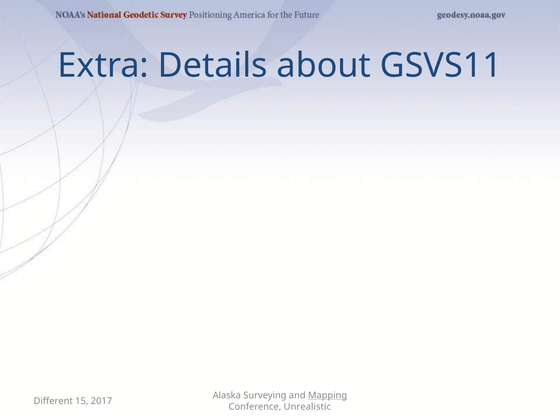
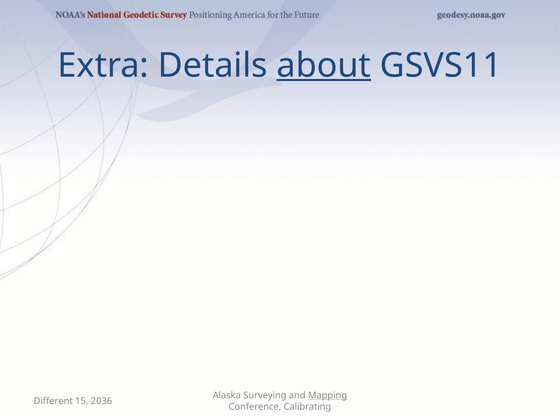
about underline: none -> present
2017: 2017 -> 2036
Unrealistic: Unrealistic -> Calibrating
